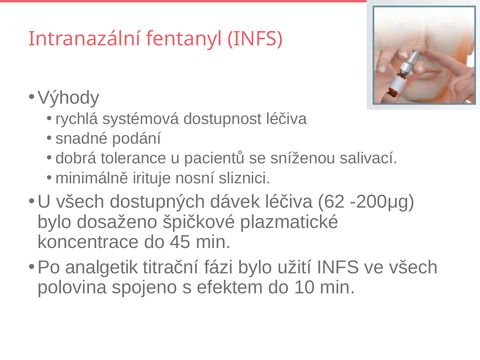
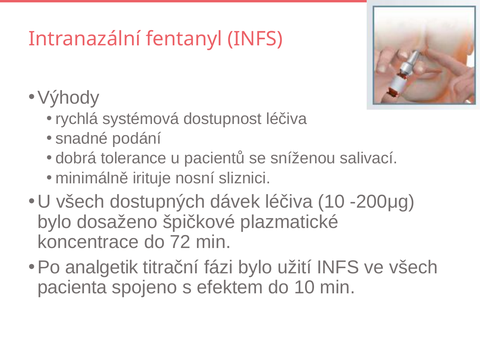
léčiva 62: 62 -> 10
45: 45 -> 72
polovina: polovina -> pacienta
